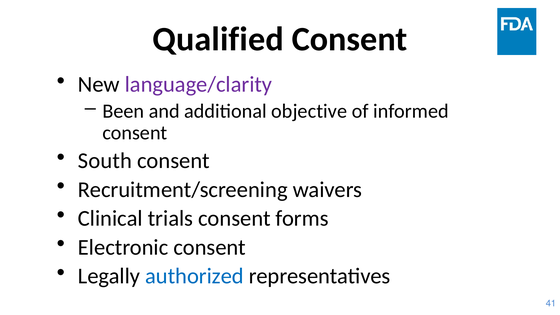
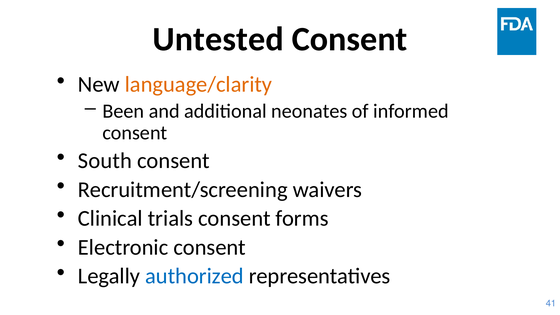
Qualified: Qualified -> Untested
language/clarity colour: purple -> orange
objective: objective -> neonates
